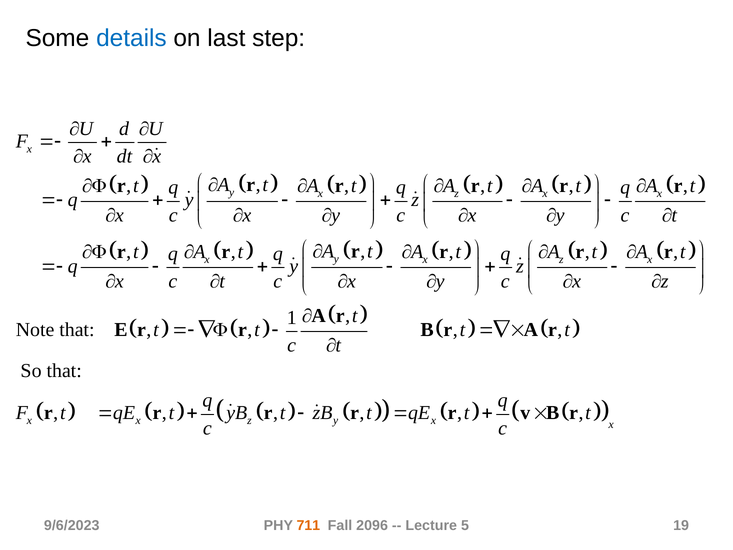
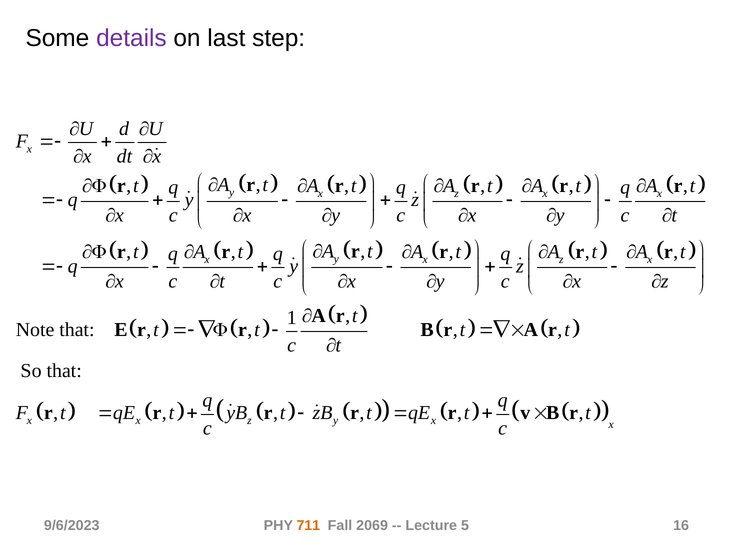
details colour: blue -> purple
2096: 2096 -> 2069
19: 19 -> 16
